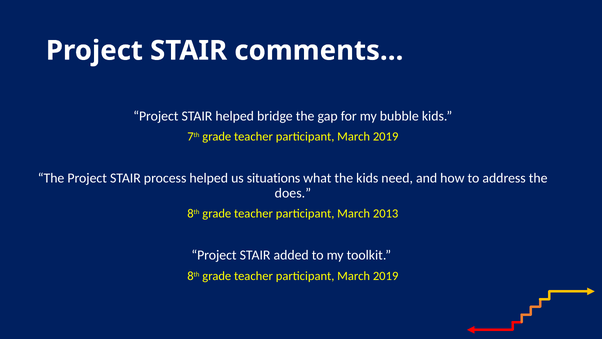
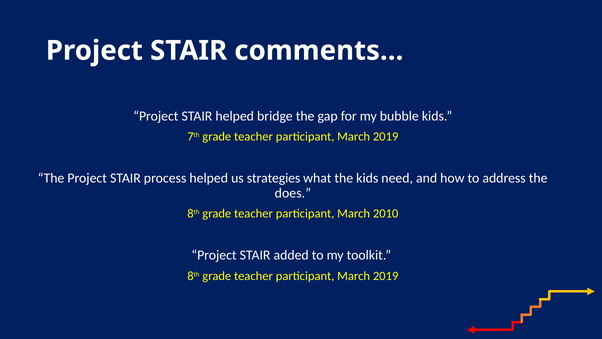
situations: situations -> strategies
2013: 2013 -> 2010
